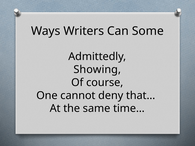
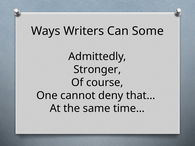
Showing: Showing -> Stronger
